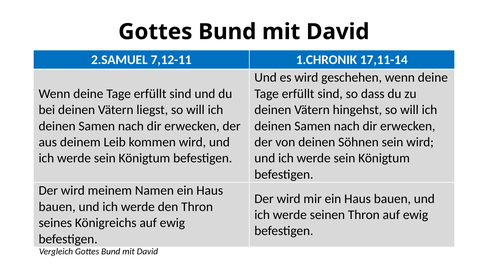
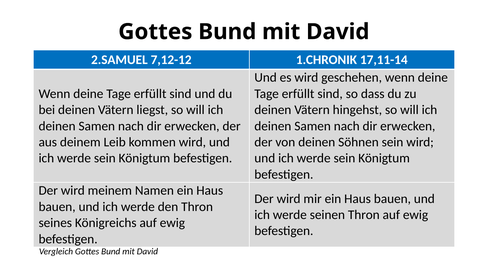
7,12-11: 7,12-11 -> 7,12-12
